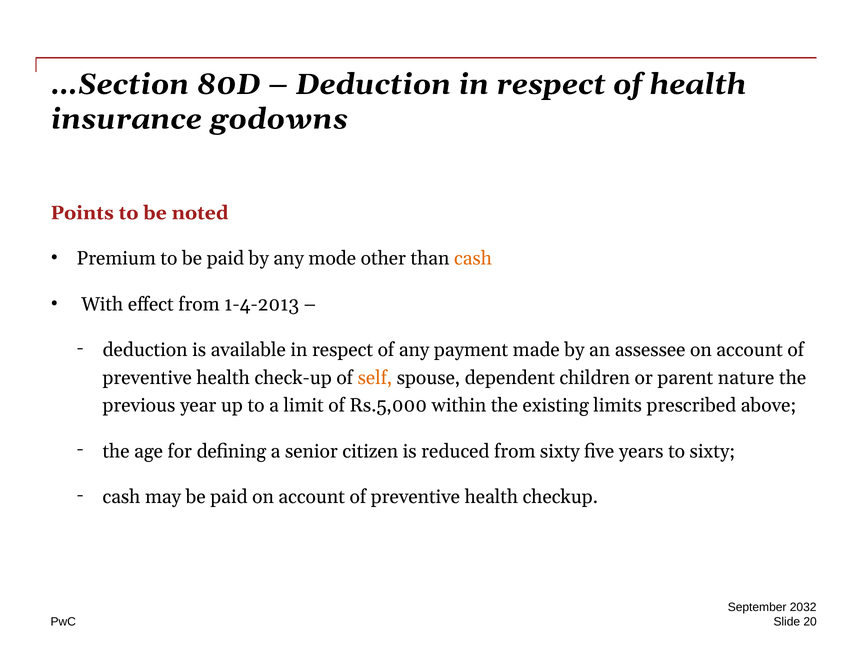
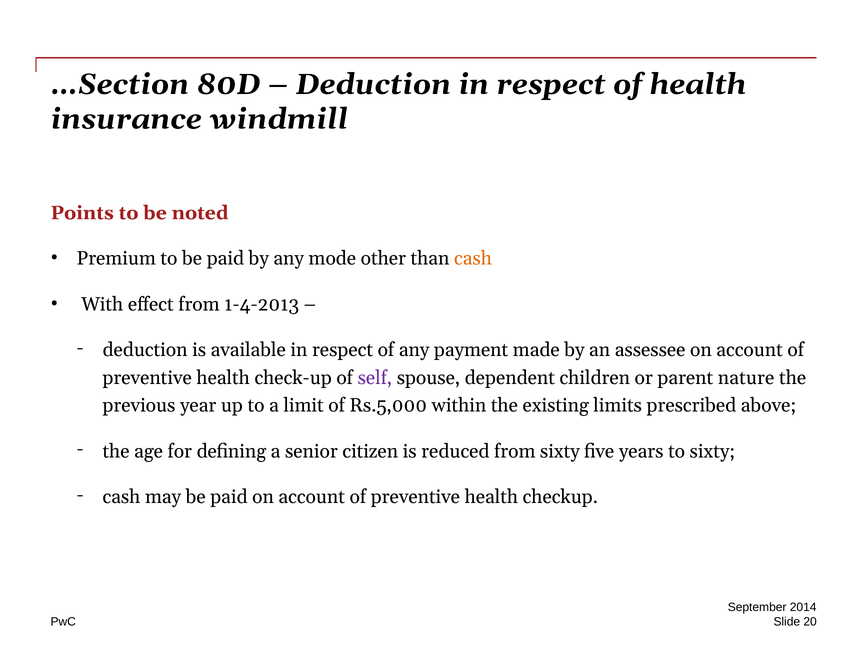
godowns: godowns -> windmill
self colour: orange -> purple
2032: 2032 -> 2014
